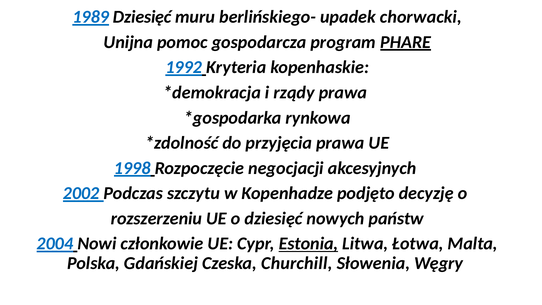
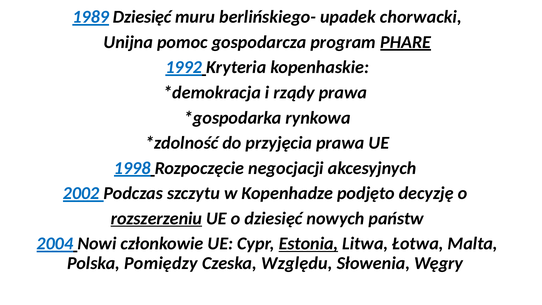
rozszerzeniu underline: none -> present
Gdańskiej: Gdańskiej -> Pomiędzy
Churchill: Churchill -> Względu
